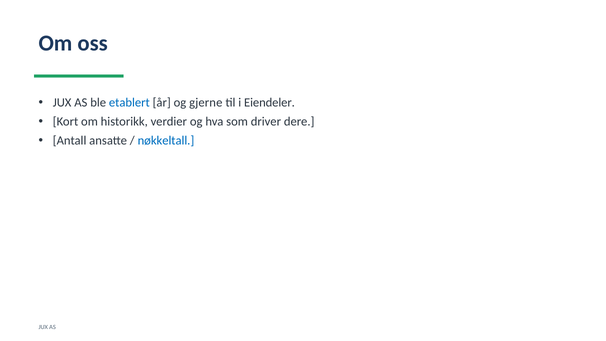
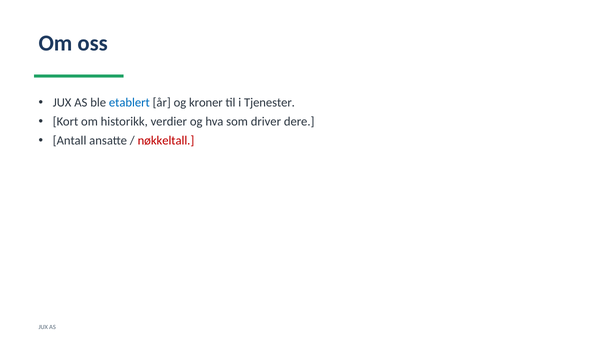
gjerne: gjerne -> kroner
Eiendeler: Eiendeler -> Tjenester
nøkkeltall colour: blue -> red
